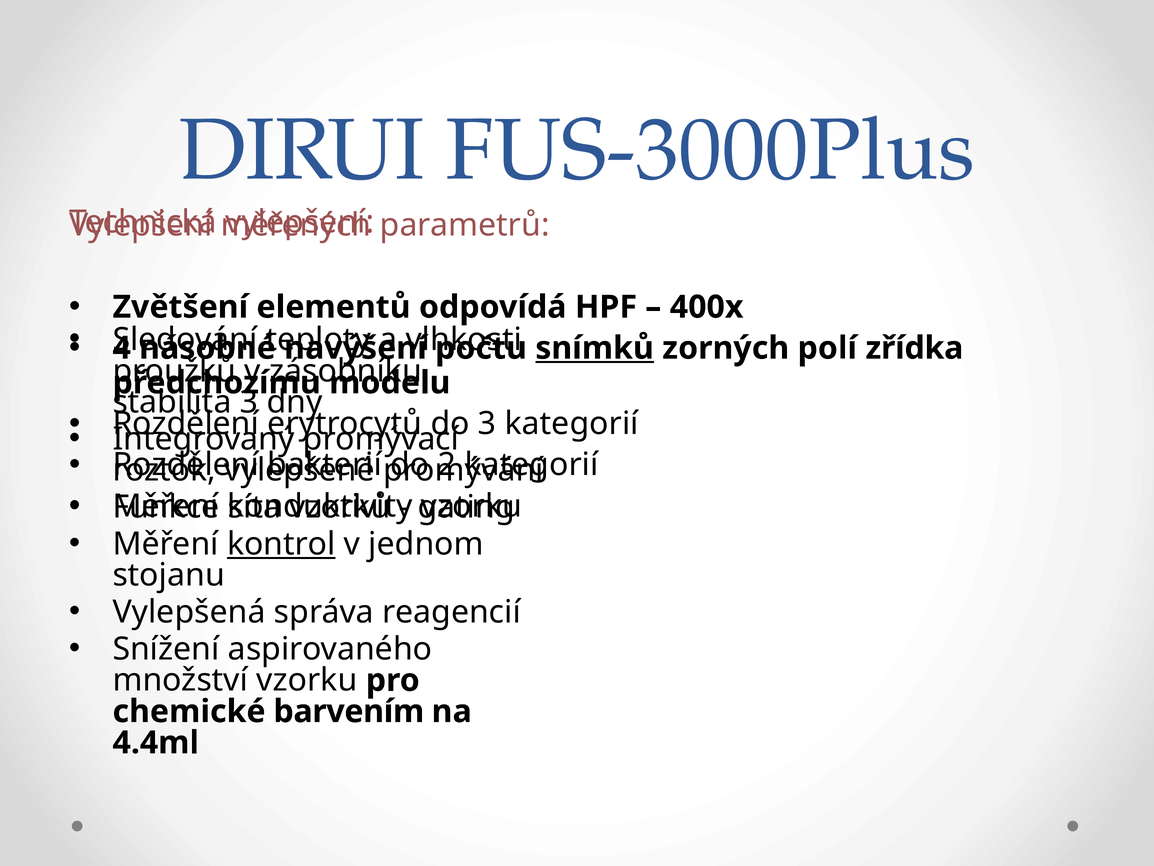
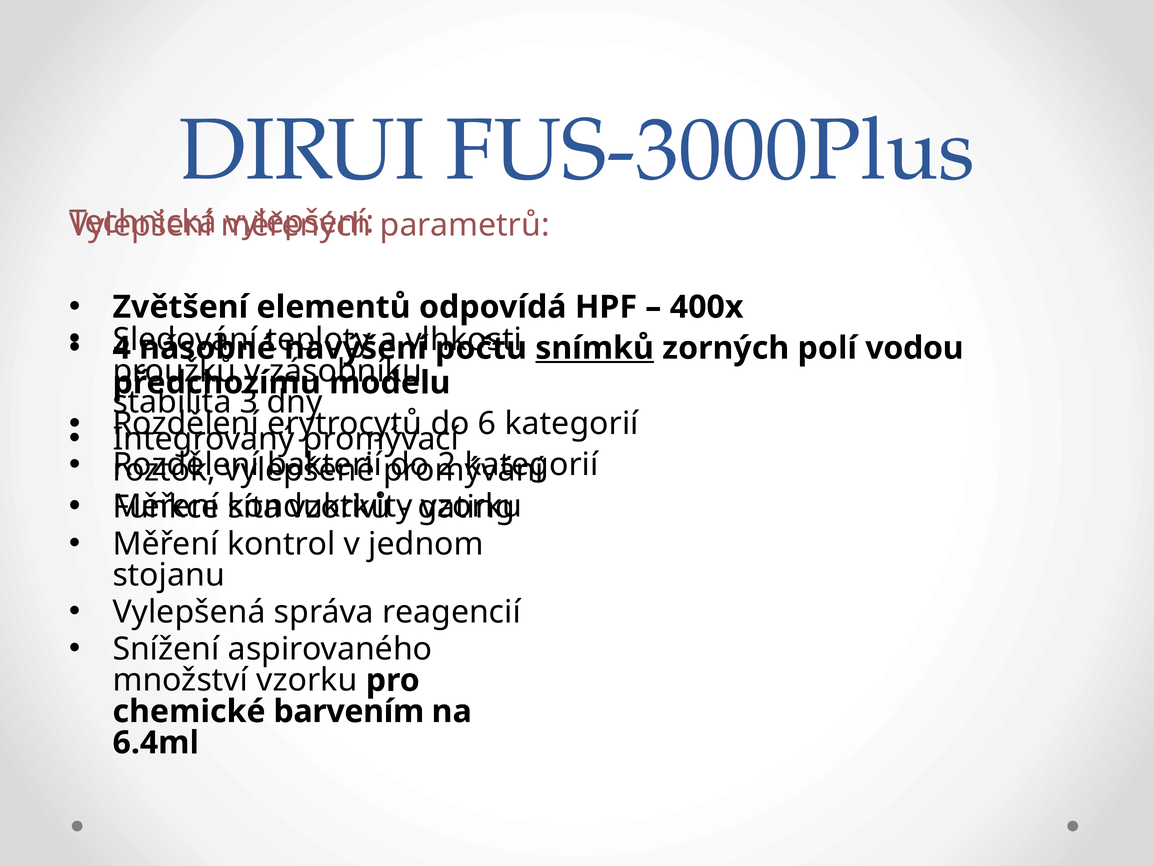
zřídka: zřídka -> vodou
3 at (487, 424): 3 -> 6
kontrol underline: present -> none
4.4ml: 4.4ml -> 6.4ml
